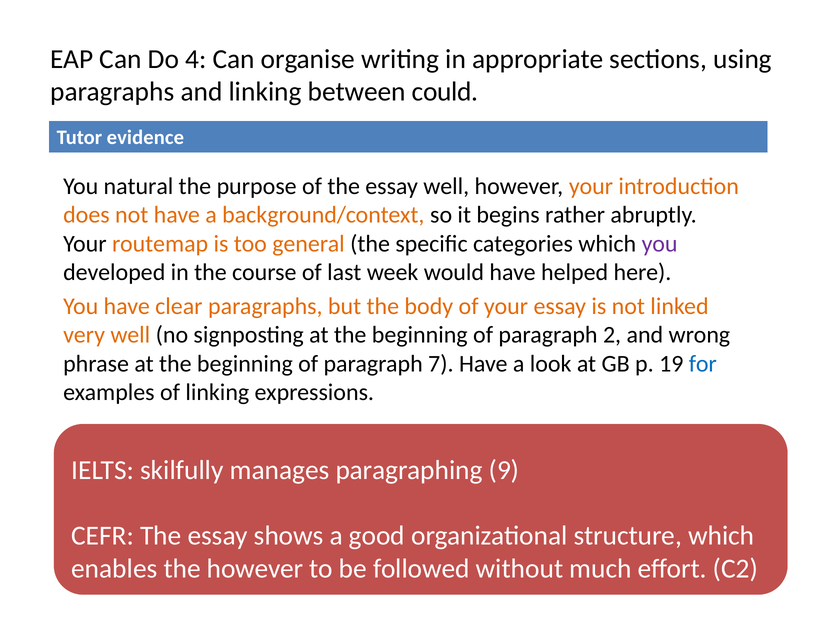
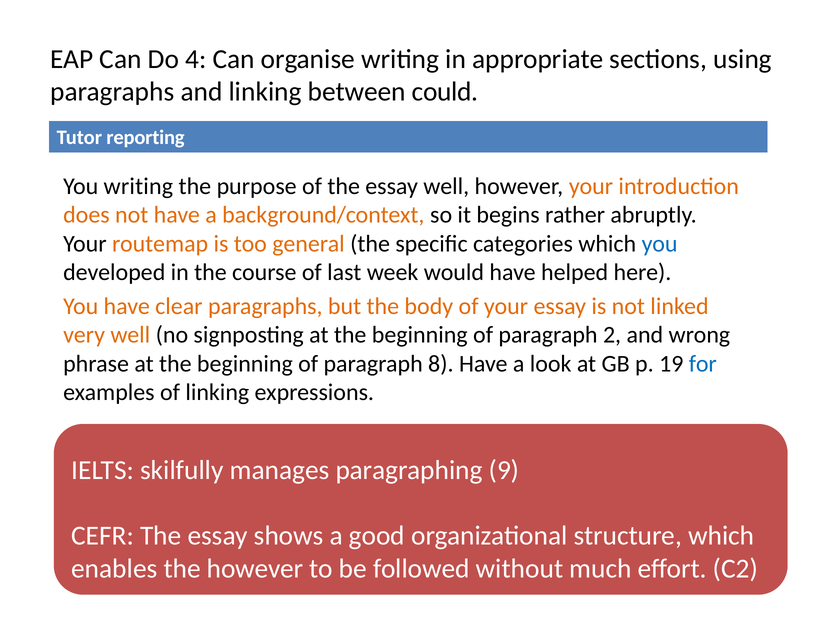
evidence: evidence -> reporting
You natural: natural -> writing
you at (660, 244) colour: purple -> blue
7: 7 -> 8
